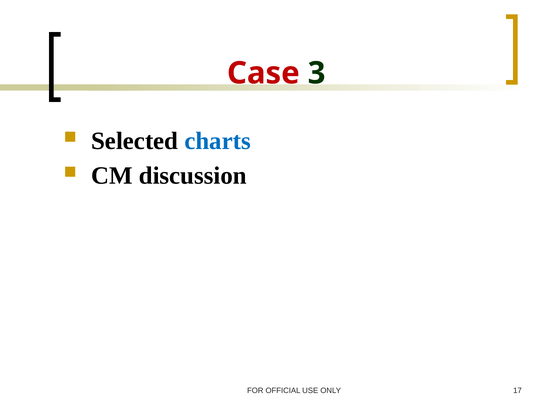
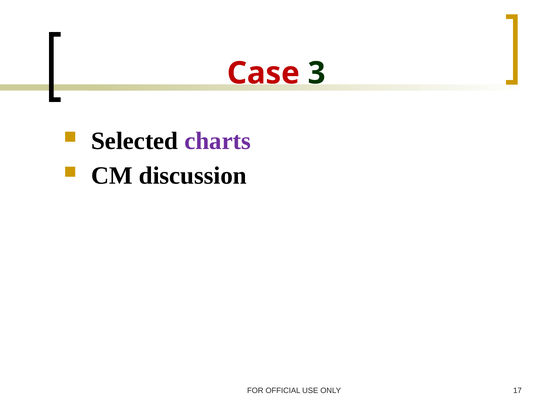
charts colour: blue -> purple
